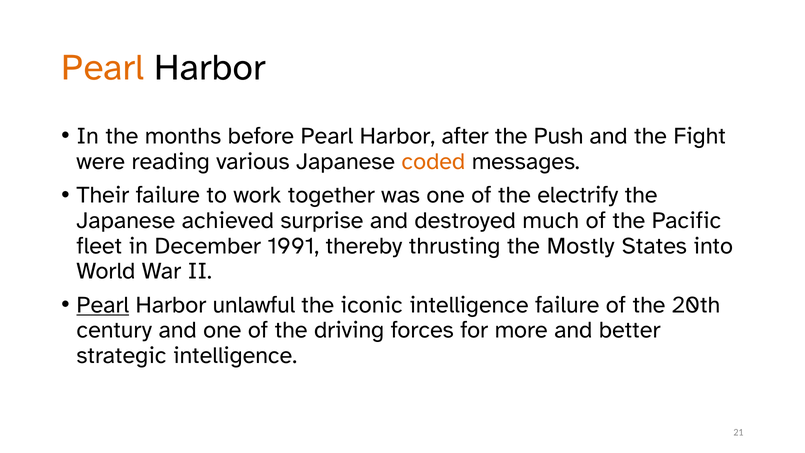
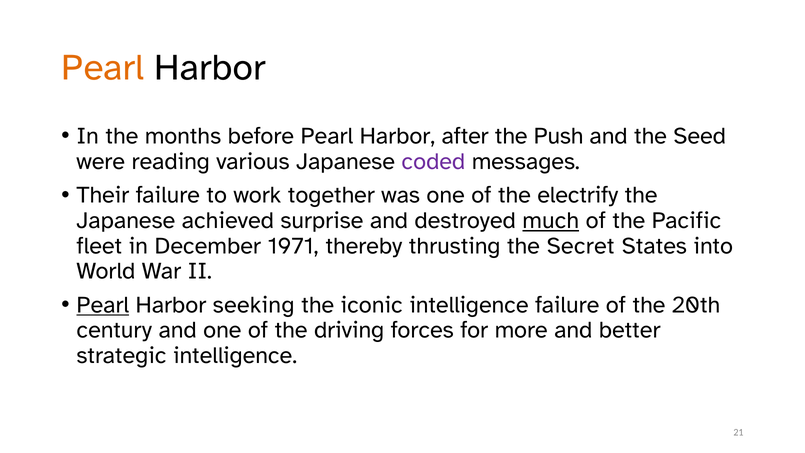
Fight: Fight -> Seed
coded colour: orange -> purple
much underline: none -> present
1991: 1991 -> 1971
Mostly: Mostly -> Secret
unlawful: unlawful -> seeking
